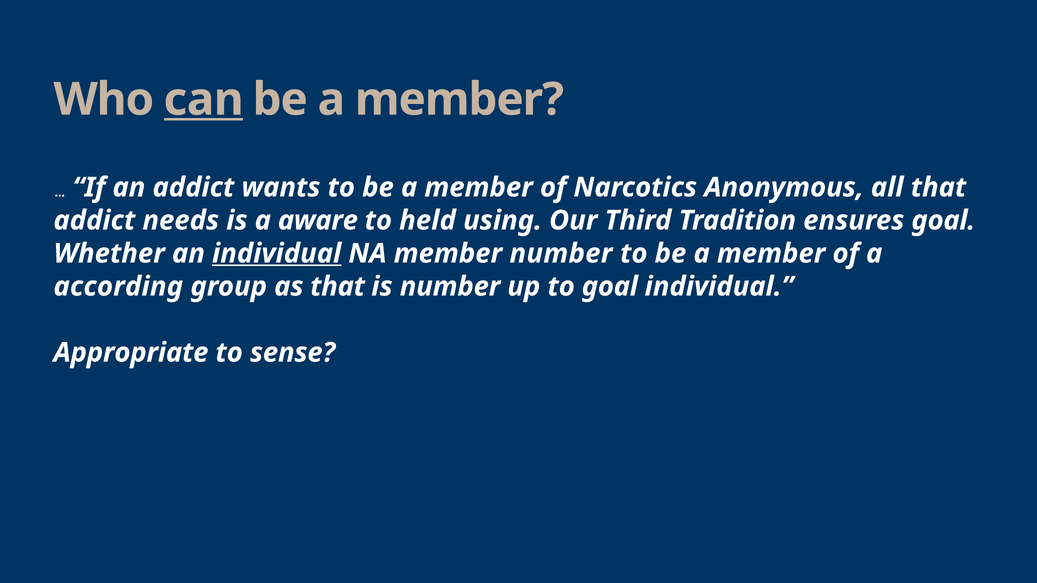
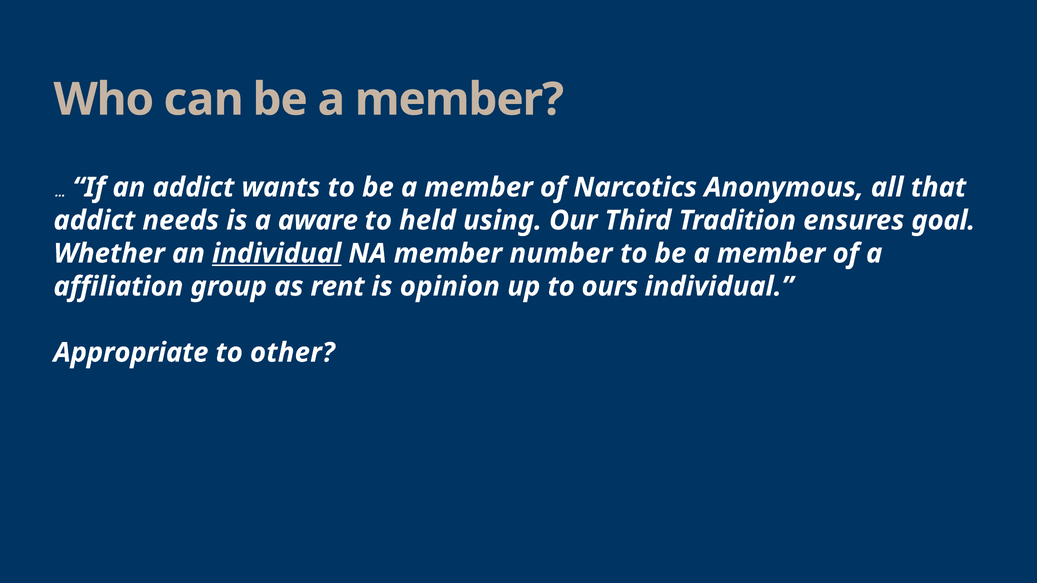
can underline: present -> none
according: according -> affiliation
as that: that -> rent
is number: number -> opinion
to goal: goal -> ours
sense: sense -> other
